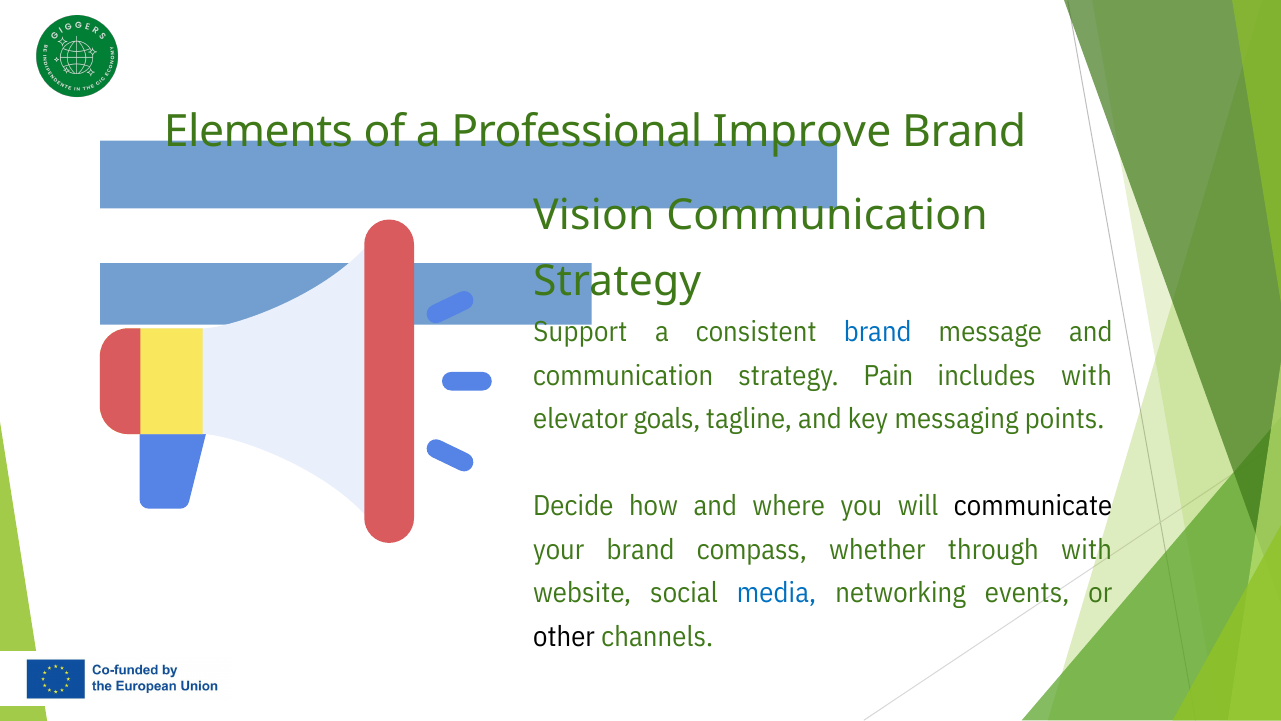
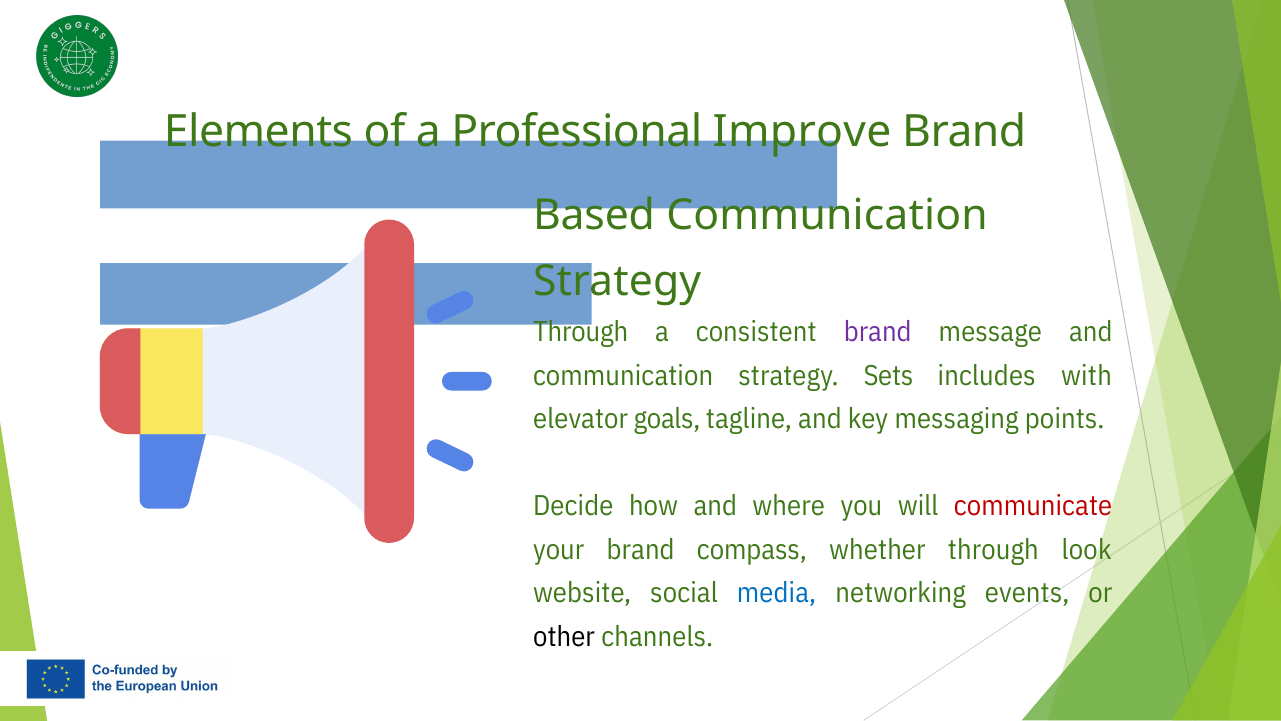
Vision: Vision -> Based
Support at (580, 332): Support -> Through
brand at (878, 332) colour: blue -> purple
Pain: Pain -> Sets
communicate colour: black -> red
through with: with -> look
